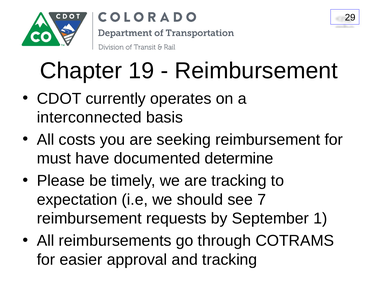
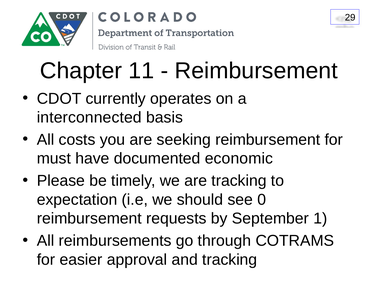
19: 19 -> 11
determine: determine -> economic
7: 7 -> 0
